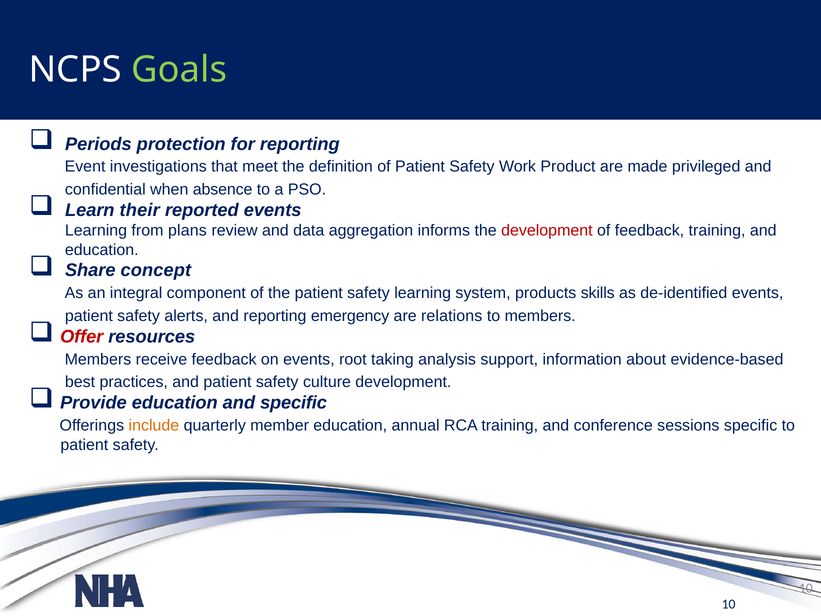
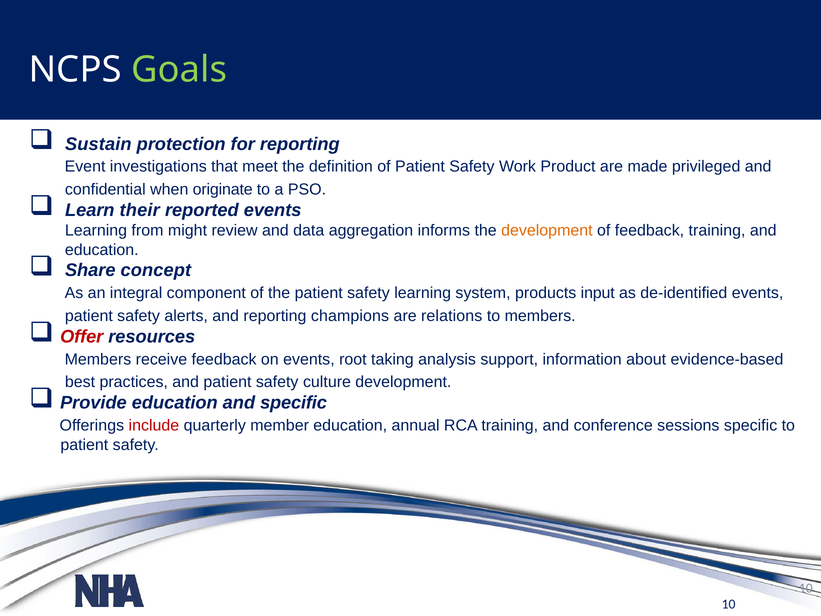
Periods: Periods -> Sustain
absence: absence -> originate
plans: plans -> might
development at (547, 230) colour: red -> orange
skills: skills -> input
emergency: emergency -> champions
include colour: orange -> red
